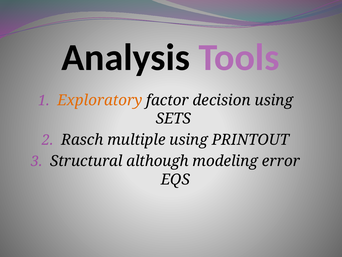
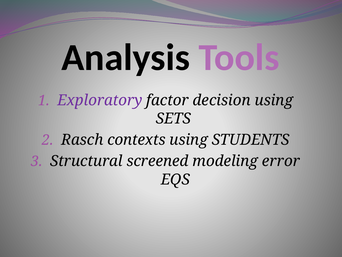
Exploratory colour: orange -> purple
multiple: multiple -> contexts
PRINTOUT: PRINTOUT -> STUDENTS
although: although -> screened
